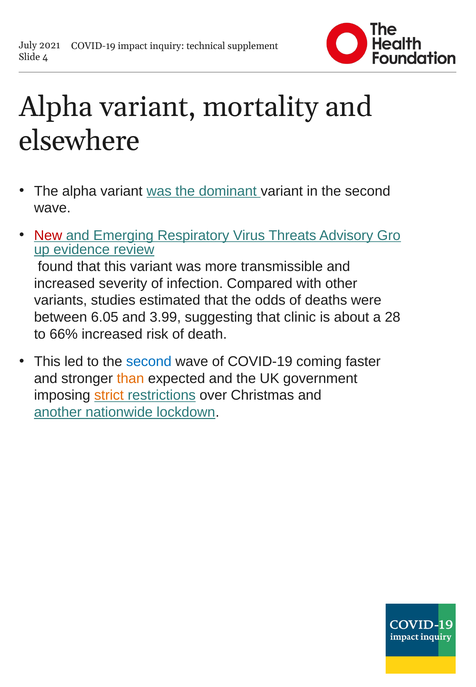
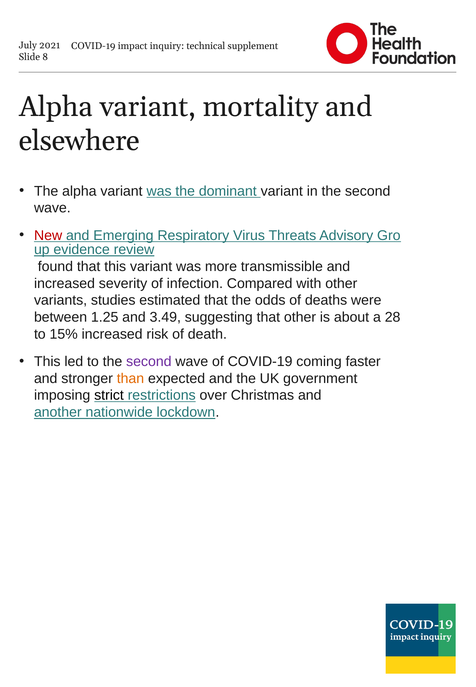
4: 4 -> 8
6.05: 6.05 -> 1.25
3.99: 3.99 -> 3.49
that clinic: clinic -> other
66%: 66% -> 15%
second at (149, 362) colour: blue -> purple
strict colour: orange -> black
